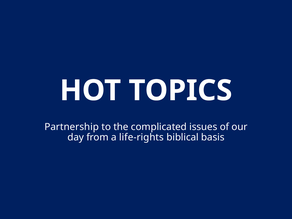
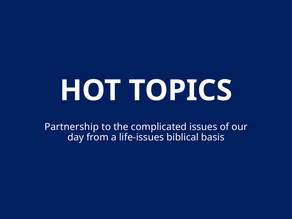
life-rights: life-rights -> life-issues
